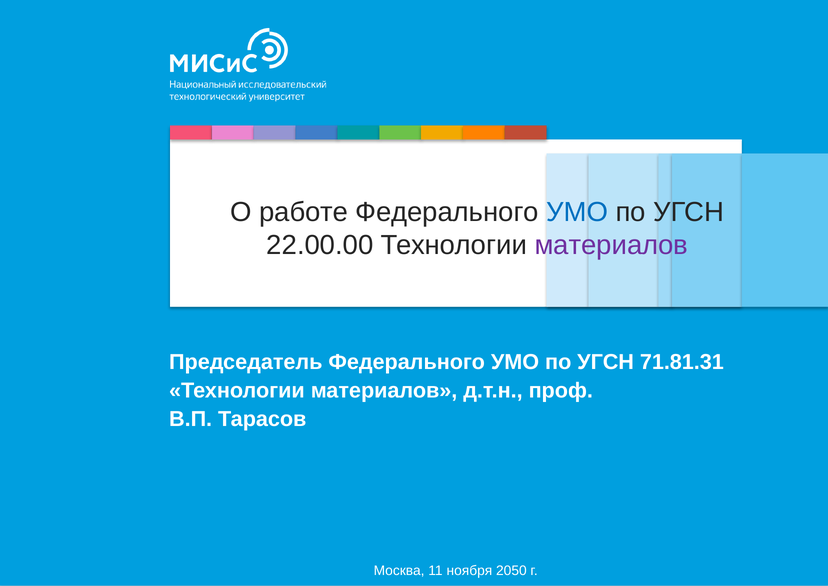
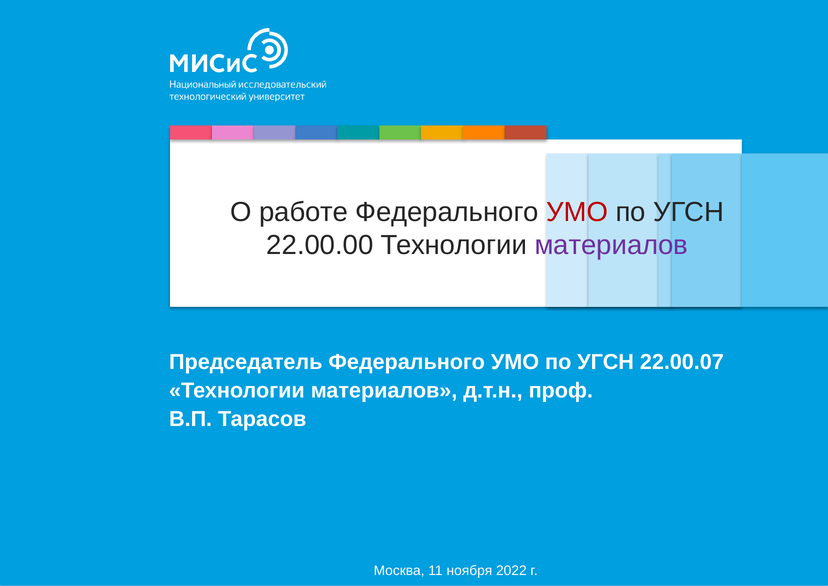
УМО at (577, 212) colour: blue -> red
71.81.31: 71.81.31 -> 22.00.07
2050: 2050 -> 2022
